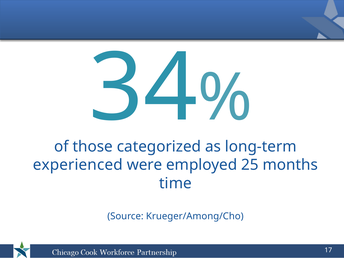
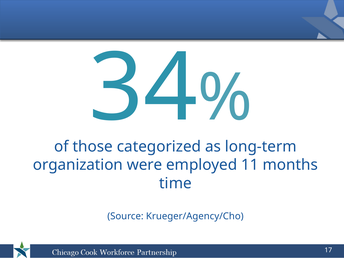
experienced: experienced -> organization
25: 25 -> 11
Krueger/Among/Cho: Krueger/Among/Cho -> Krueger/Agency/Cho
